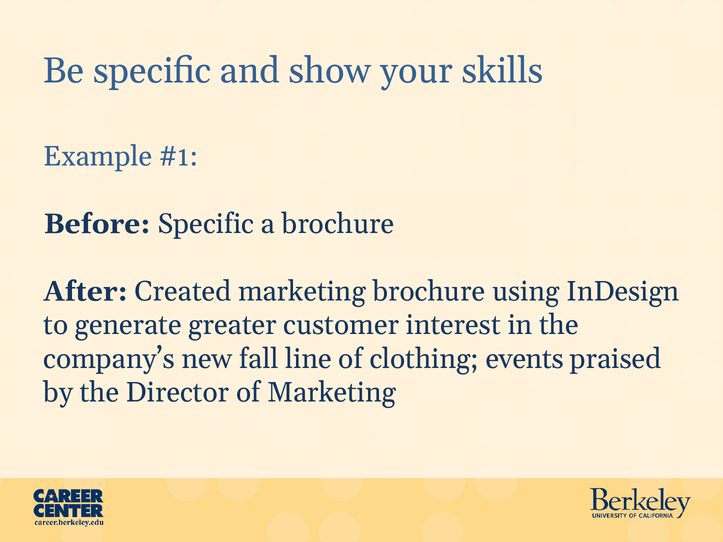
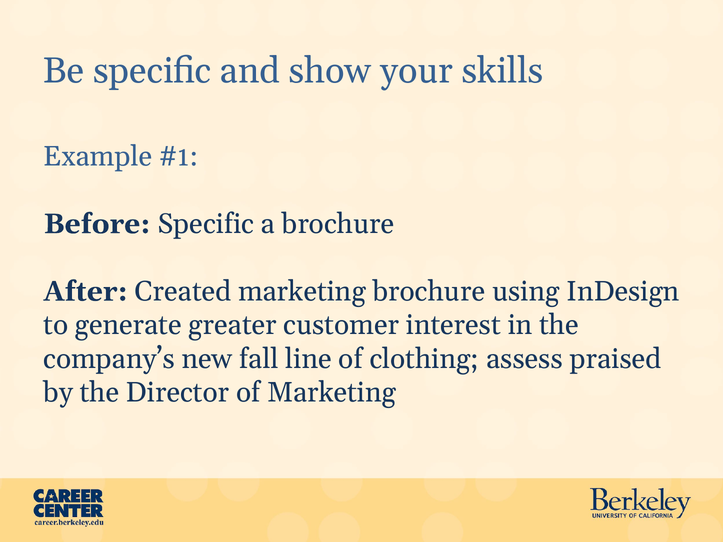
events: events -> assess
